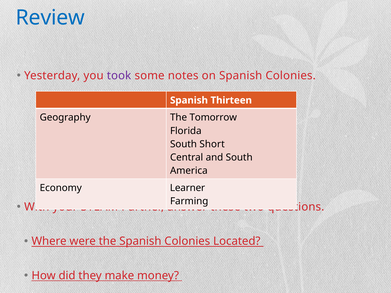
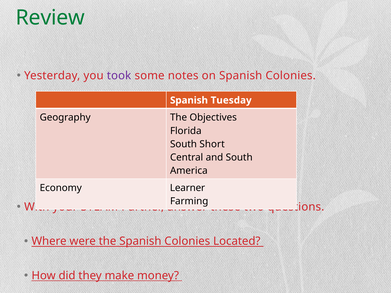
Review colour: blue -> green
Thirteen: Thirteen -> Tuesday
Tomorrow: Tomorrow -> Objectives
